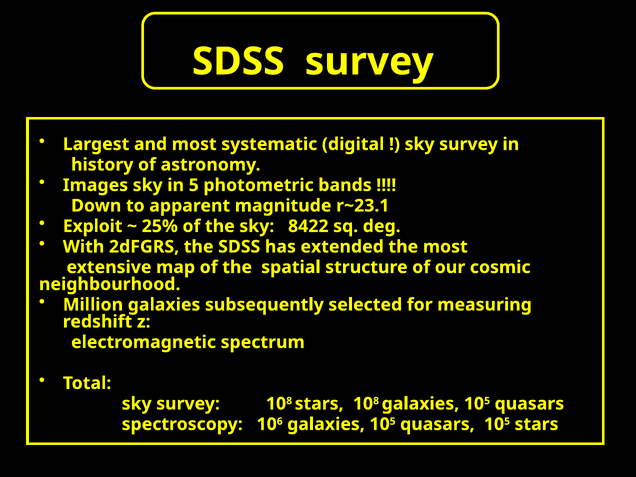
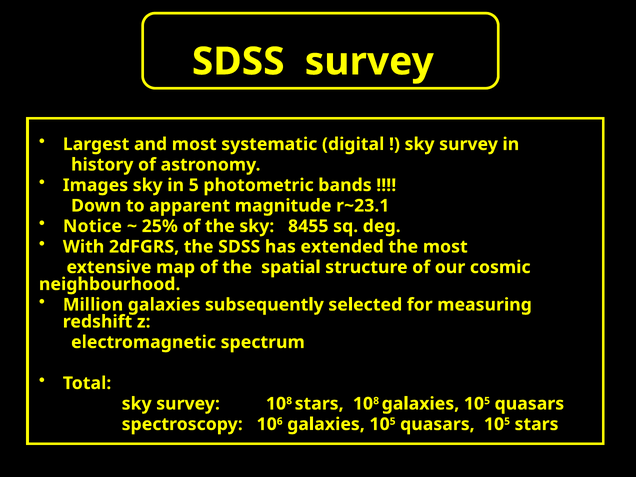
Exploit: Exploit -> Notice
8422: 8422 -> 8455
